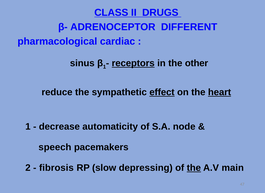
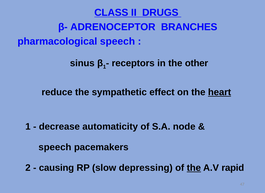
DIFFERENT: DIFFERENT -> BRANCHES
pharmacological cardiac: cardiac -> speech
receptors underline: present -> none
effect underline: present -> none
fibrosis: fibrosis -> causing
main: main -> rapid
